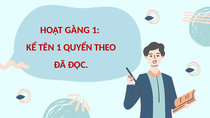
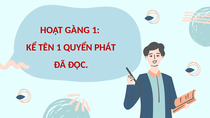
THEO: THEO -> PHÁT
